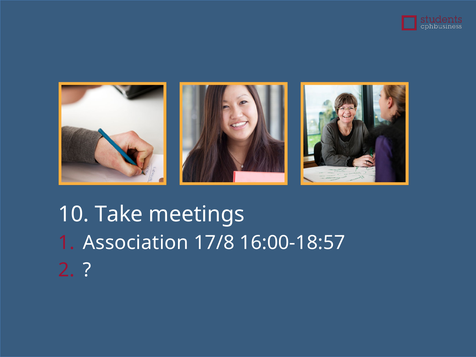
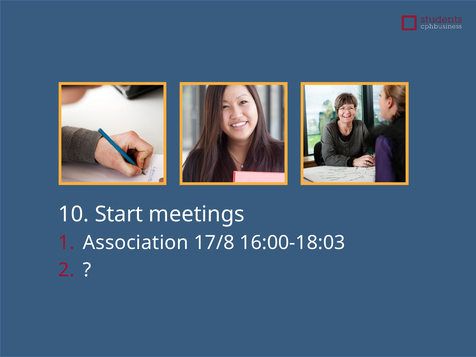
Take: Take -> Start
16:00-18:57: 16:00-18:57 -> 16:00-18:03
